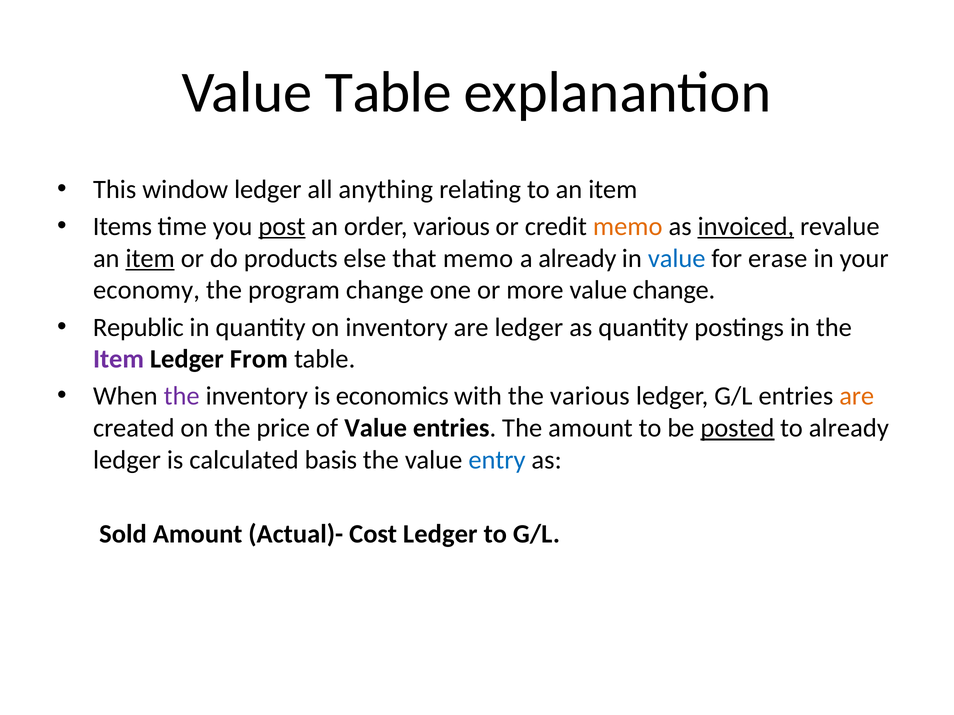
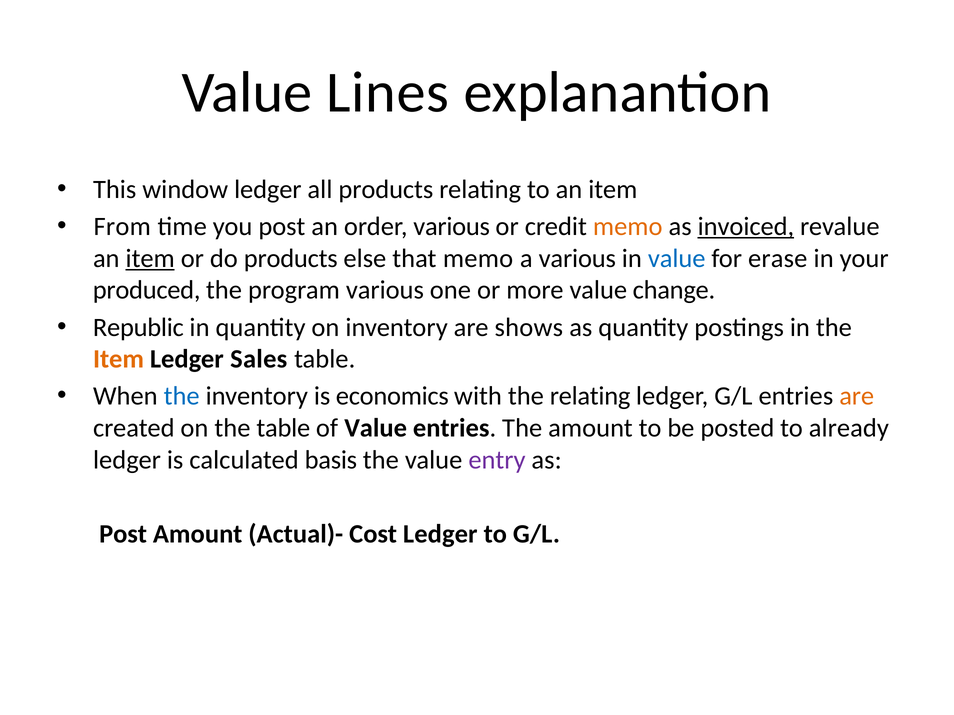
Value Table: Table -> Lines
all anything: anything -> products
Items: Items -> From
post at (282, 227) underline: present -> none
a already: already -> various
economy: economy -> produced
program change: change -> various
are ledger: ledger -> shows
Item at (118, 359) colour: purple -> orange
From: From -> Sales
the at (182, 397) colour: purple -> blue
the various: various -> relating
the price: price -> table
posted underline: present -> none
entry colour: blue -> purple
Sold at (123, 535): Sold -> Post
